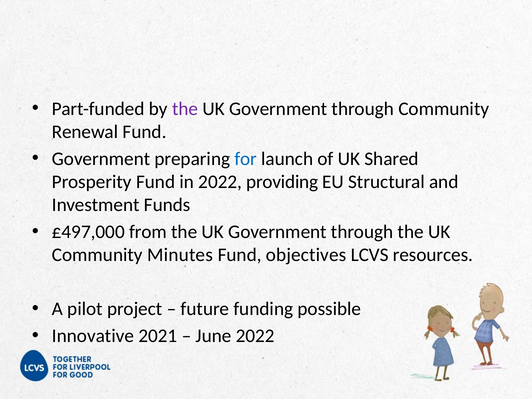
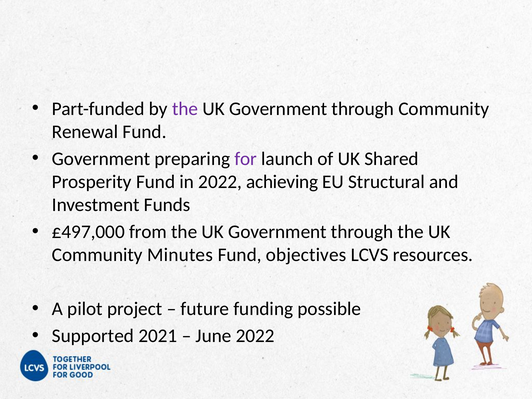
for colour: blue -> purple
providing: providing -> achieving
Innovative: Innovative -> Supported
